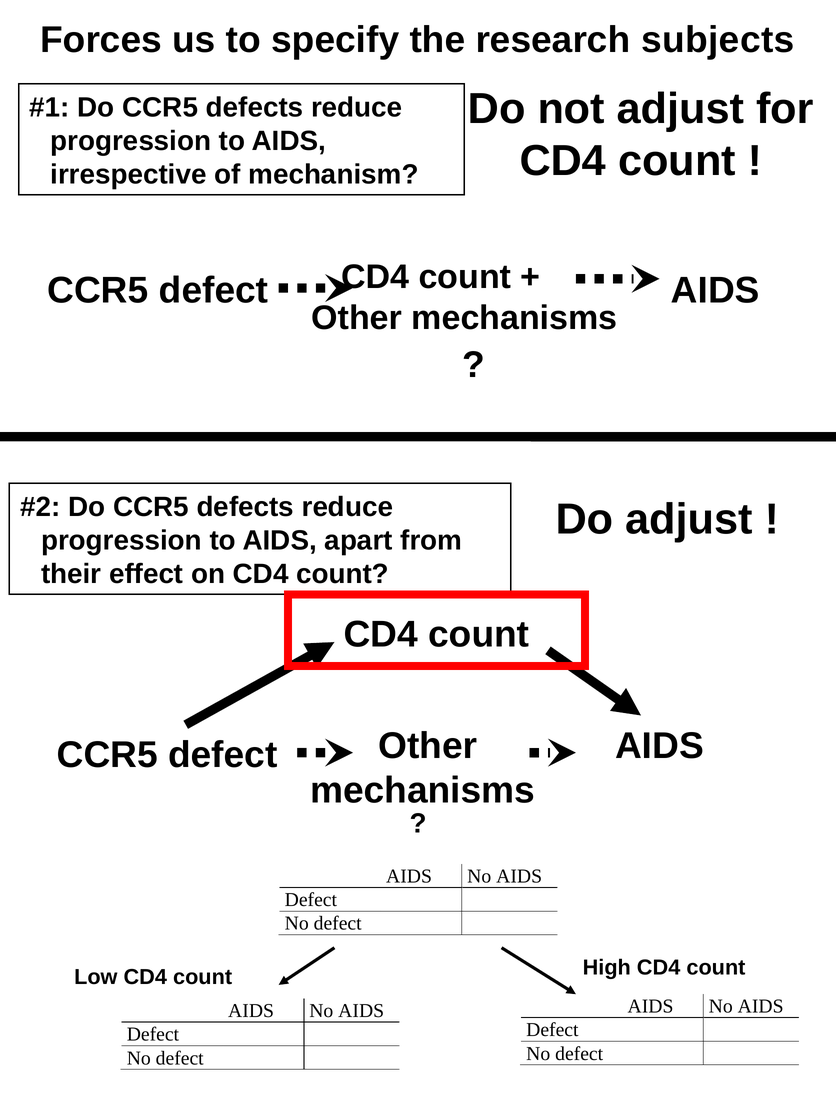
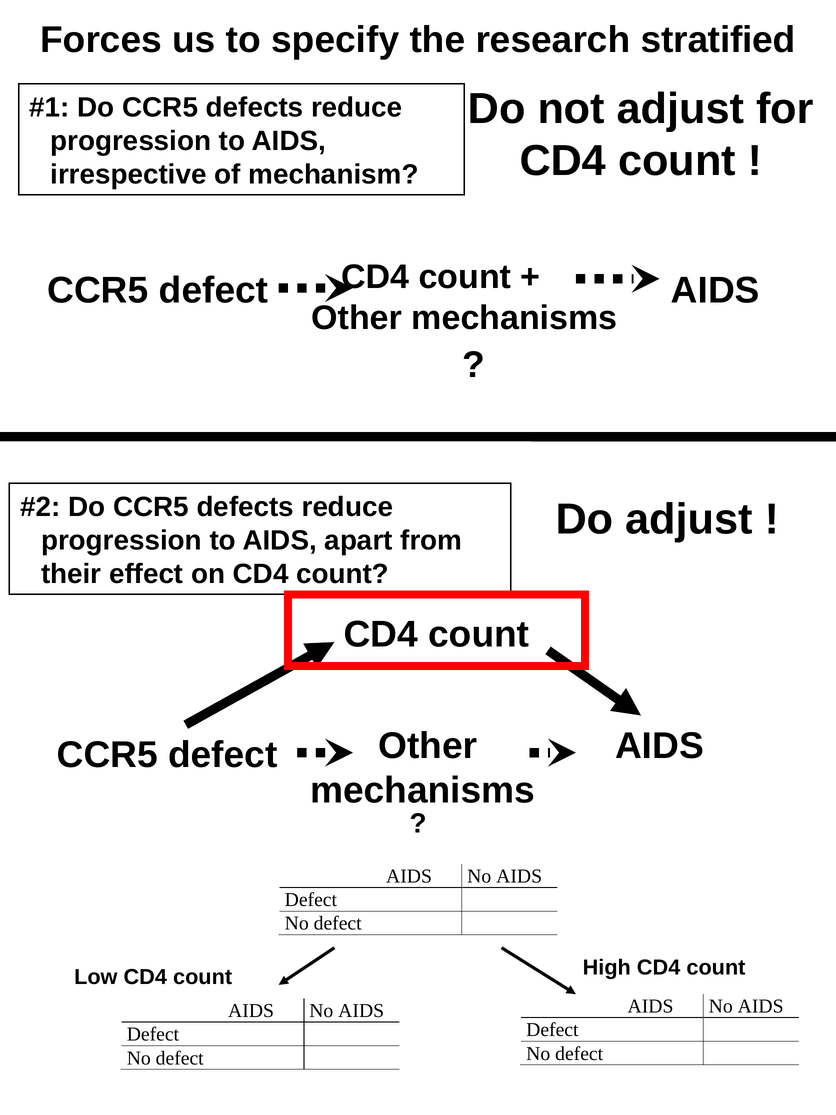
subjects: subjects -> stratified
